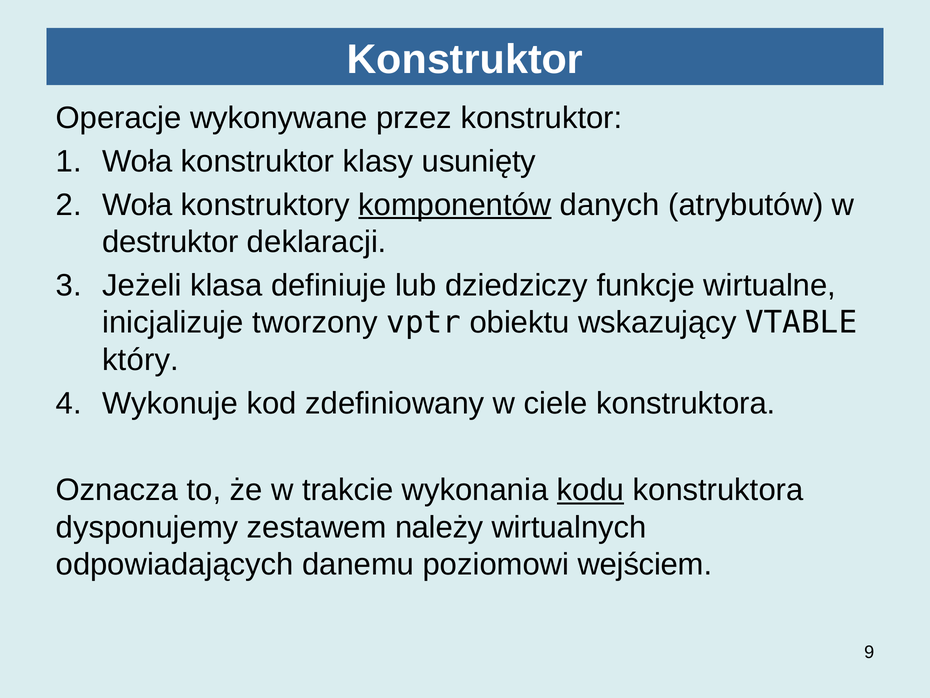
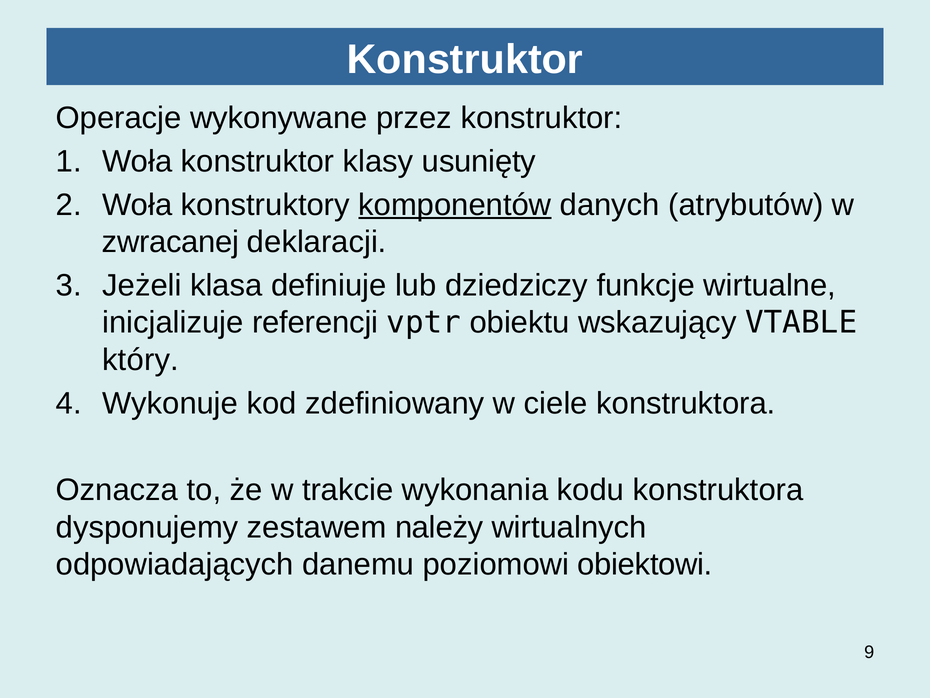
destruktor: destruktor -> zwracanej
tworzony: tworzony -> referencji
kodu underline: present -> none
wejściem: wejściem -> obiektowi
